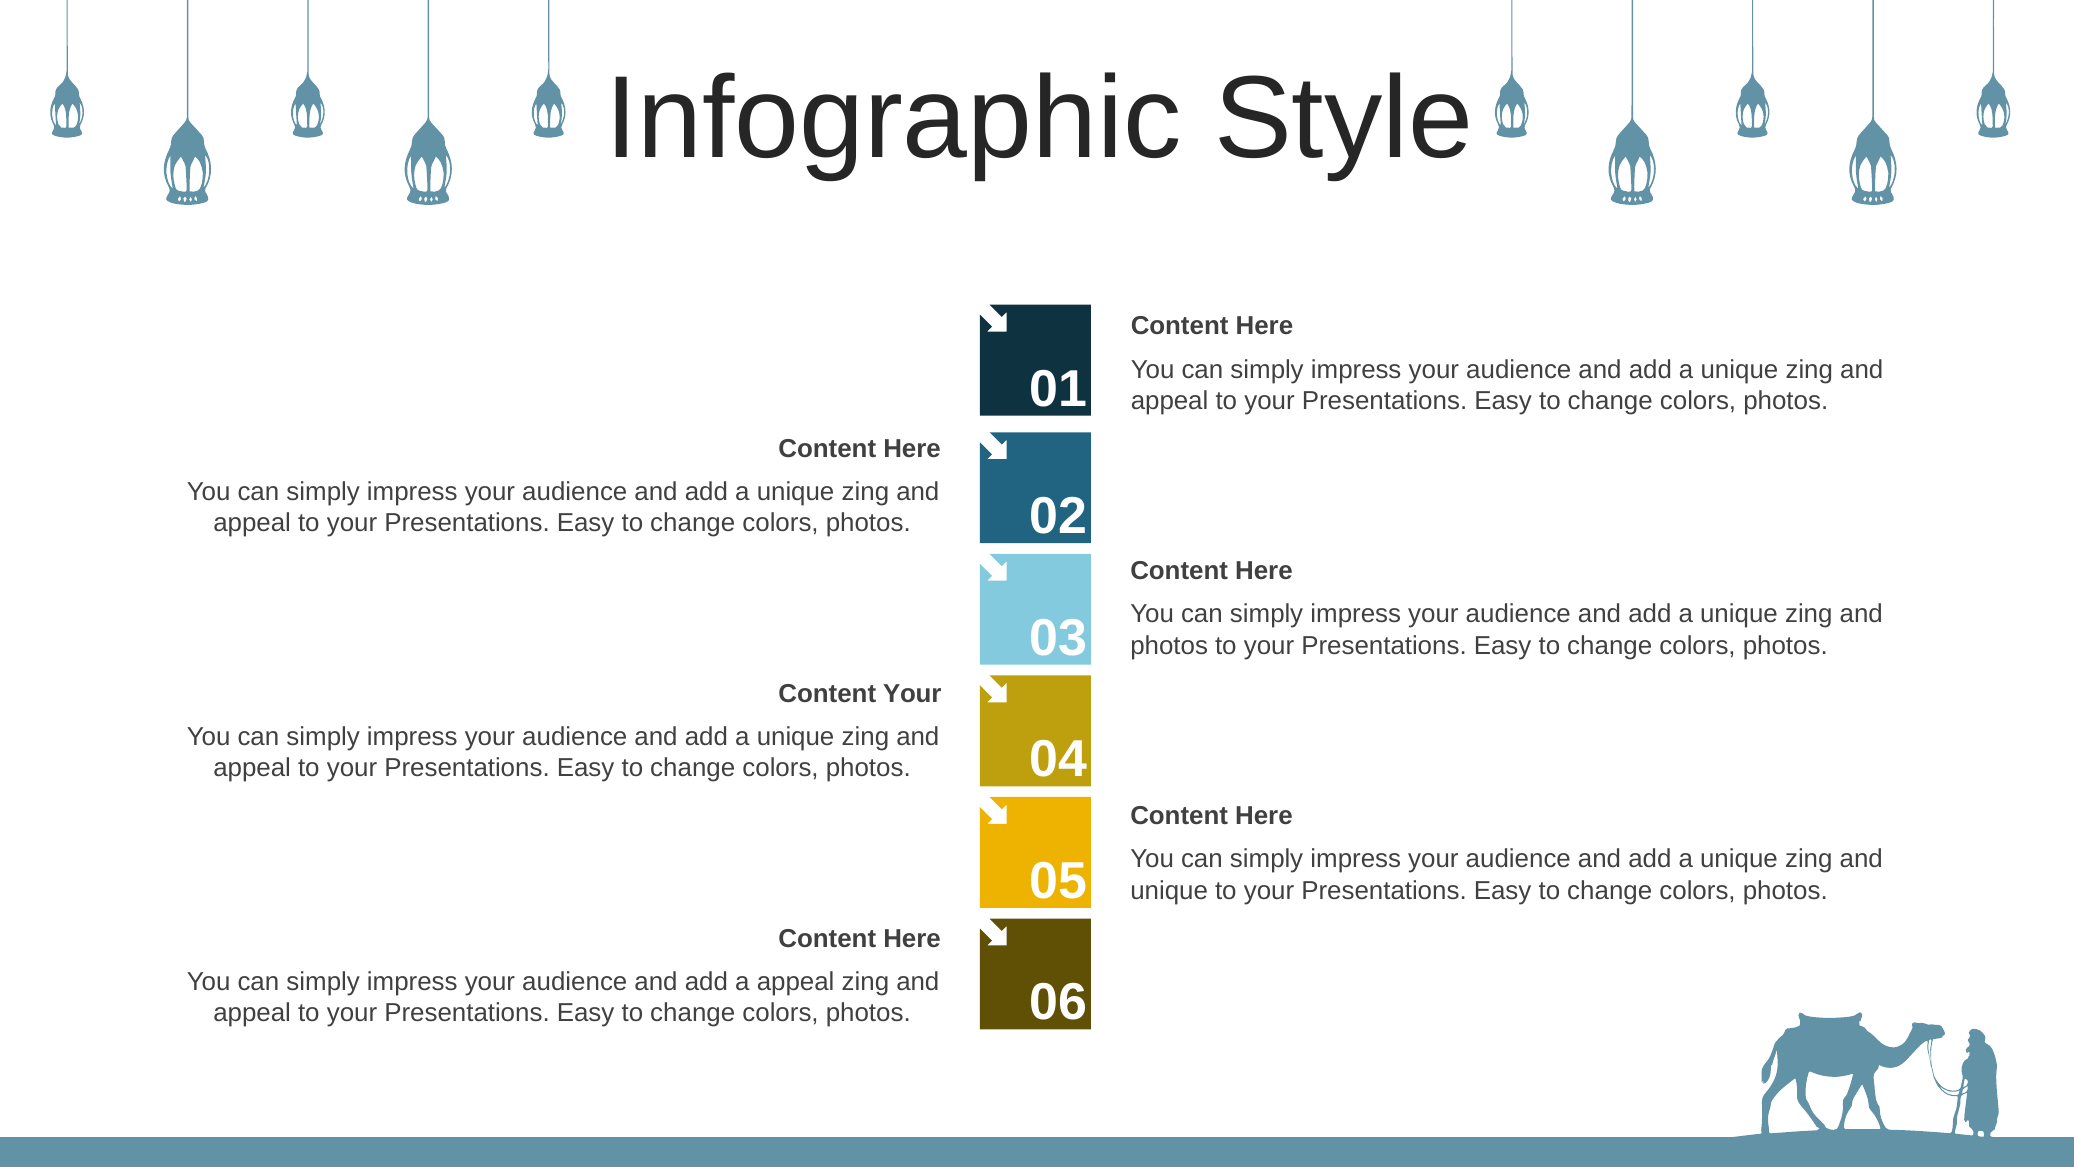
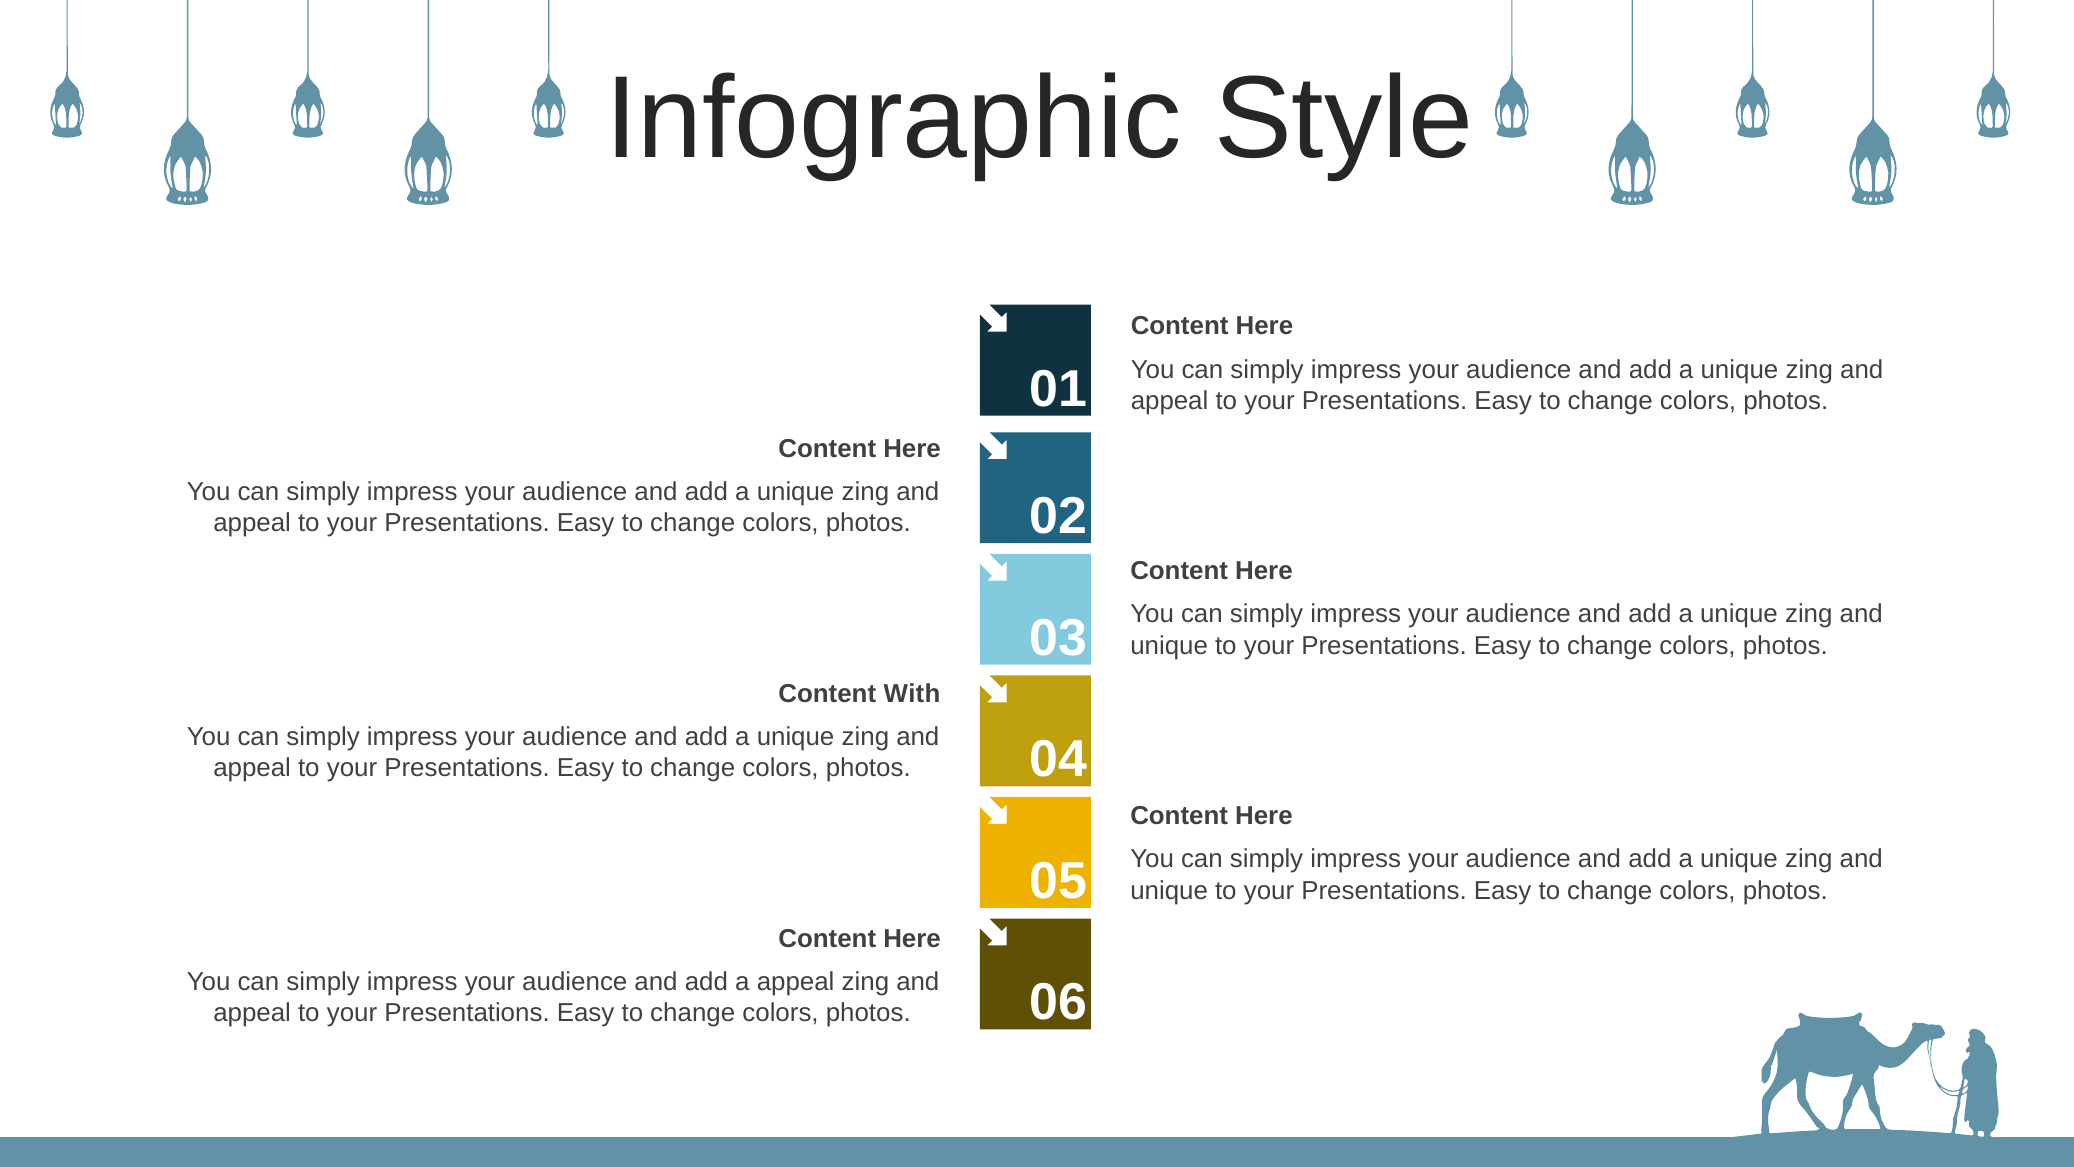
photos at (1169, 645): photos -> unique
Content Your: Your -> With
